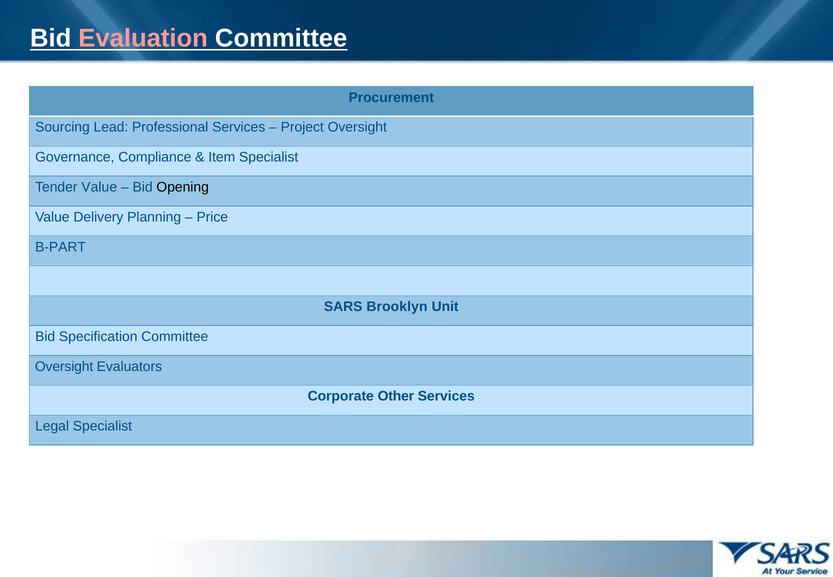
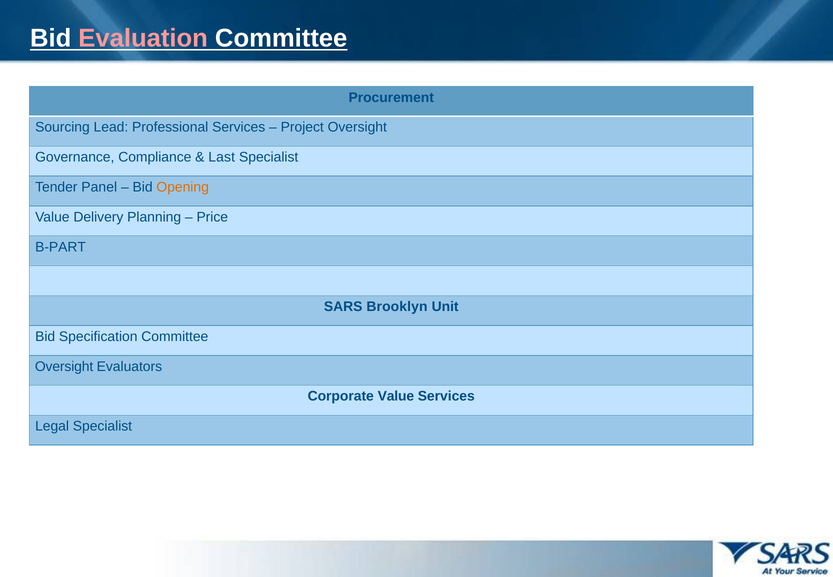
Item: Item -> Last
Tender Value: Value -> Panel
Opening colour: black -> orange
Corporate Other: Other -> Value
